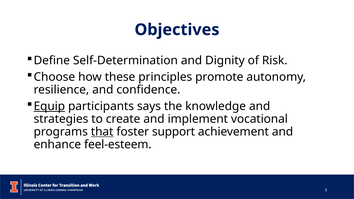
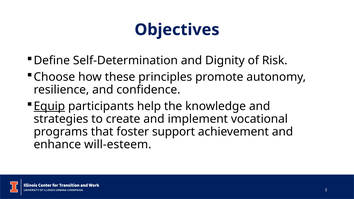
says: says -> help
that underline: present -> none
feel-esteem: feel-esteem -> will-esteem
